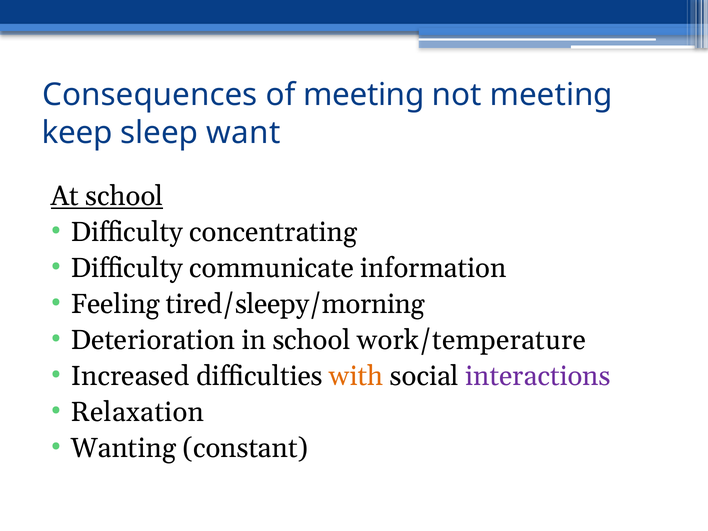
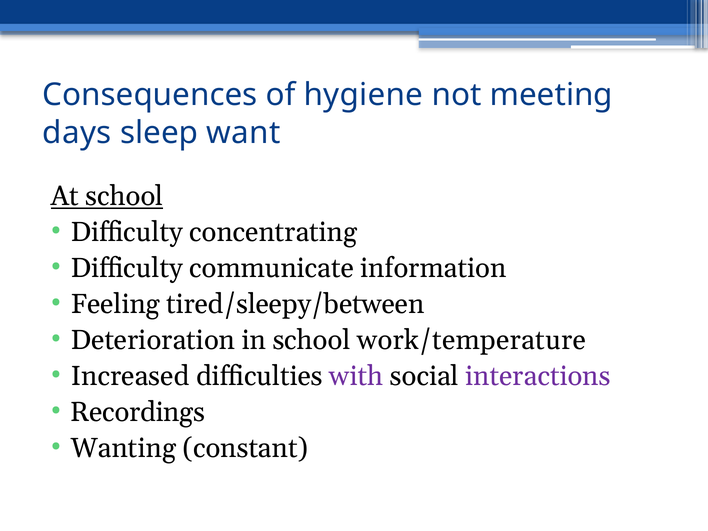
of meeting: meeting -> hygiene
keep: keep -> days
tired/sleepy/morning: tired/sleepy/morning -> tired/sleepy/between
with colour: orange -> purple
Relaxation: Relaxation -> Recordings
